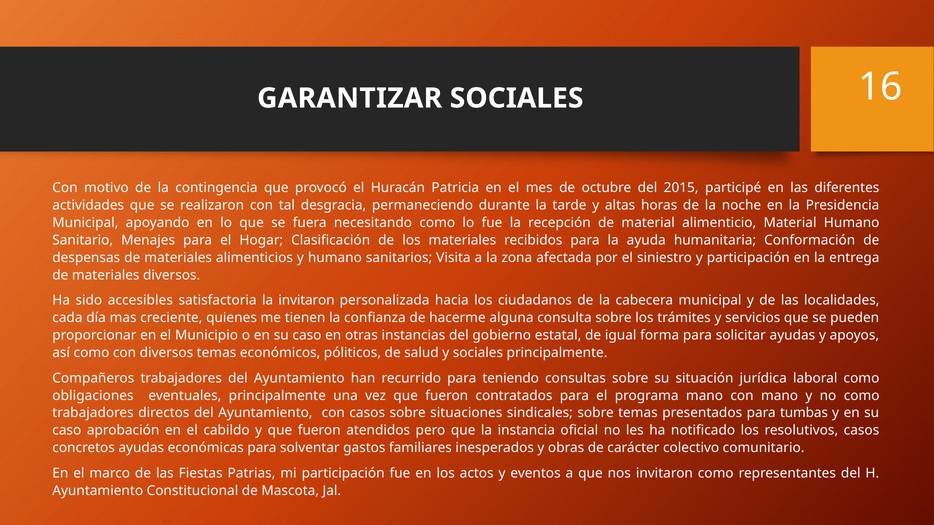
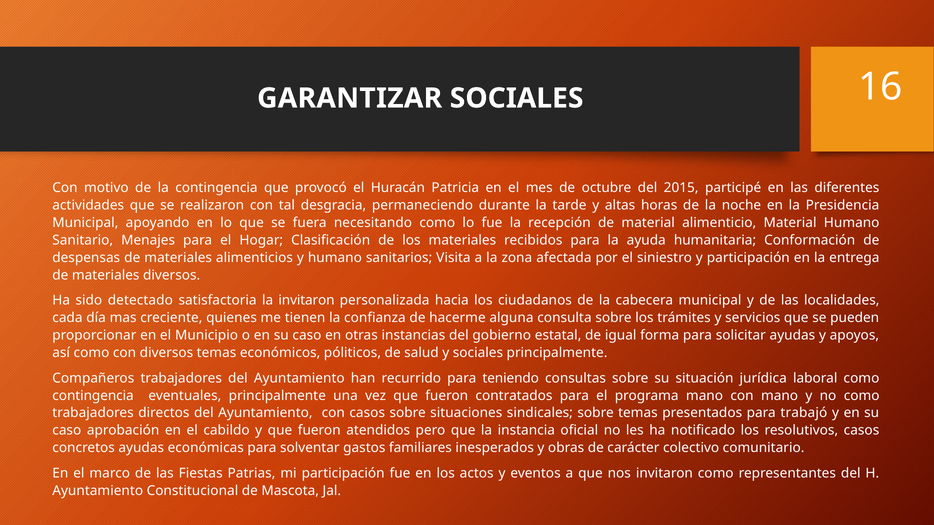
accesibles: accesibles -> detectado
obligaciones at (93, 396): obligaciones -> contingencia
tumbas: tumbas -> trabajó
